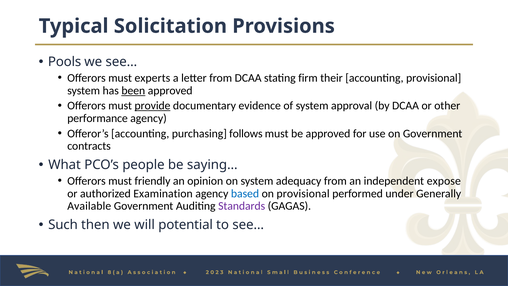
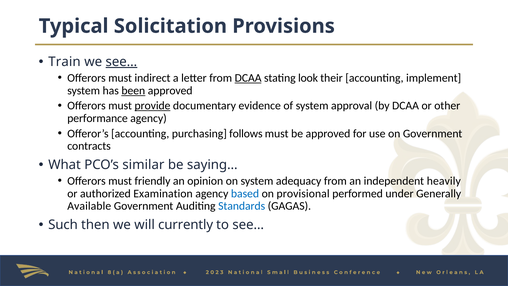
Pools: Pools -> Train
see… at (121, 62) underline: none -> present
experts: experts -> indirect
DCAA at (248, 78) underline: none -> present
firm: firm -> look
accounting provisional: provisional -> implement
people: people -> similar
expose: expose -> heavily
Standards colour: purple -> blue
potential: potential -> currently
